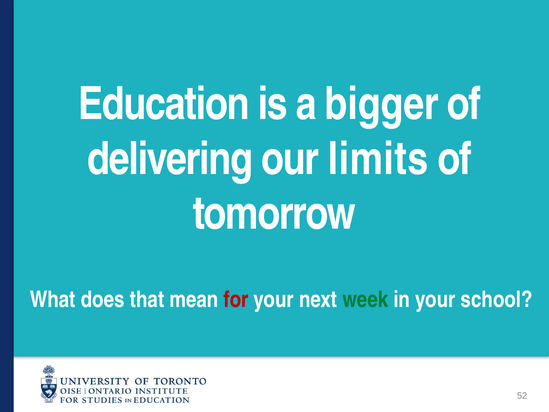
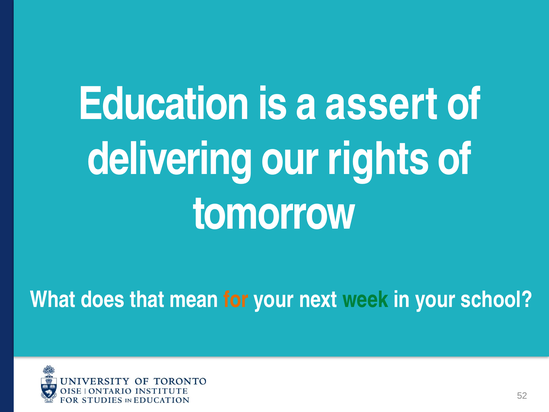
bigger: bigger -> assert
limits: limits -> rights
for colour: red -> orange
